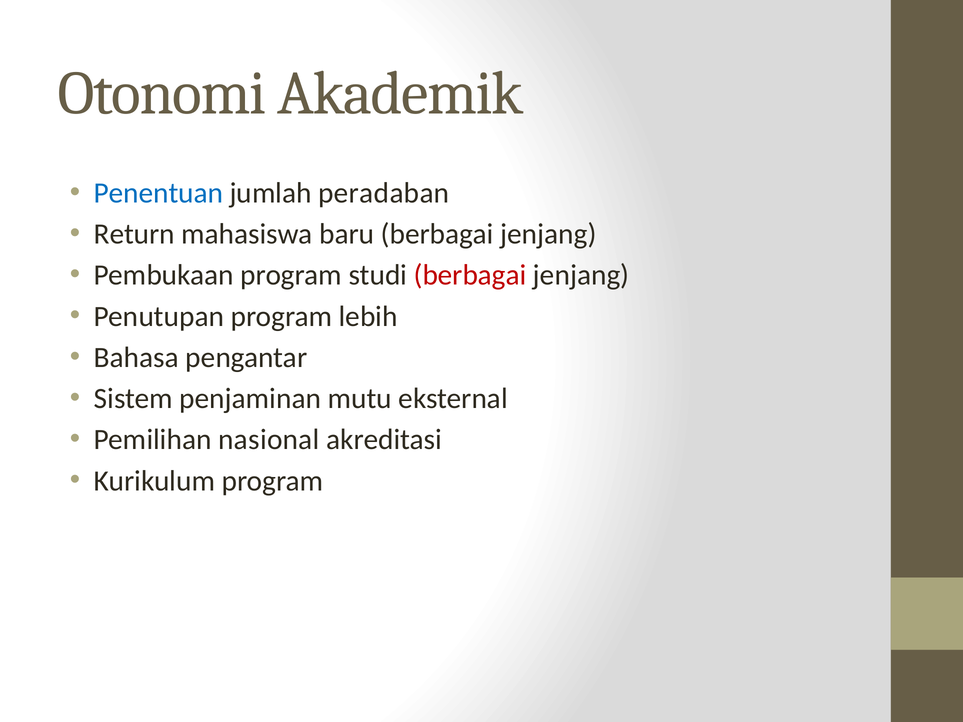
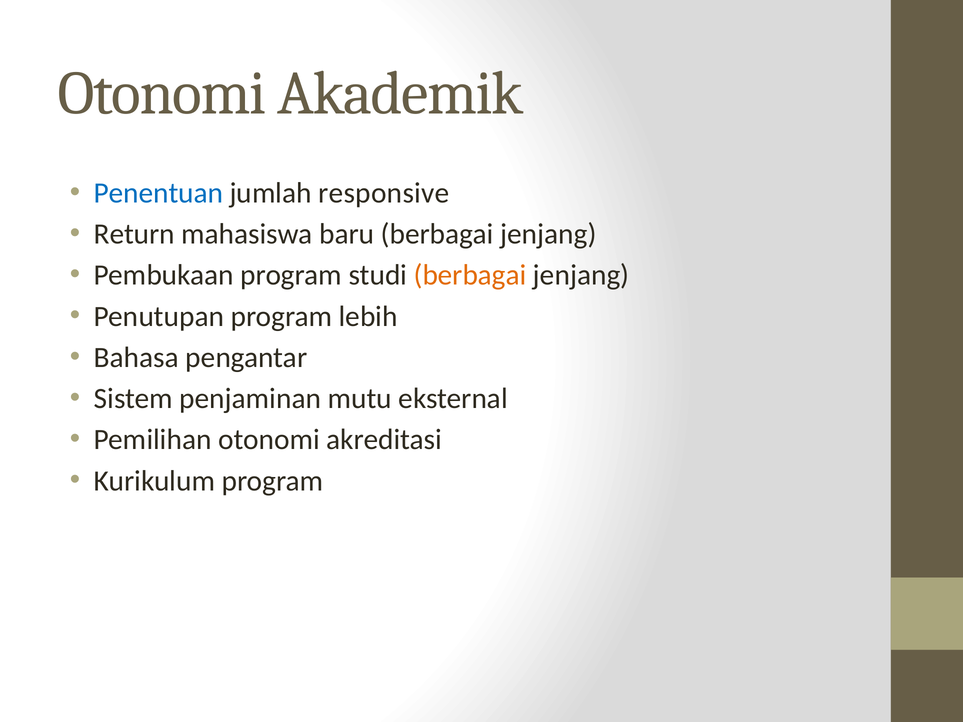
peradaban: peradaban -> responsive
berbagai at (470, 275) colour: red -> orange
Pemilihan nasional: nasional -> otonomi
